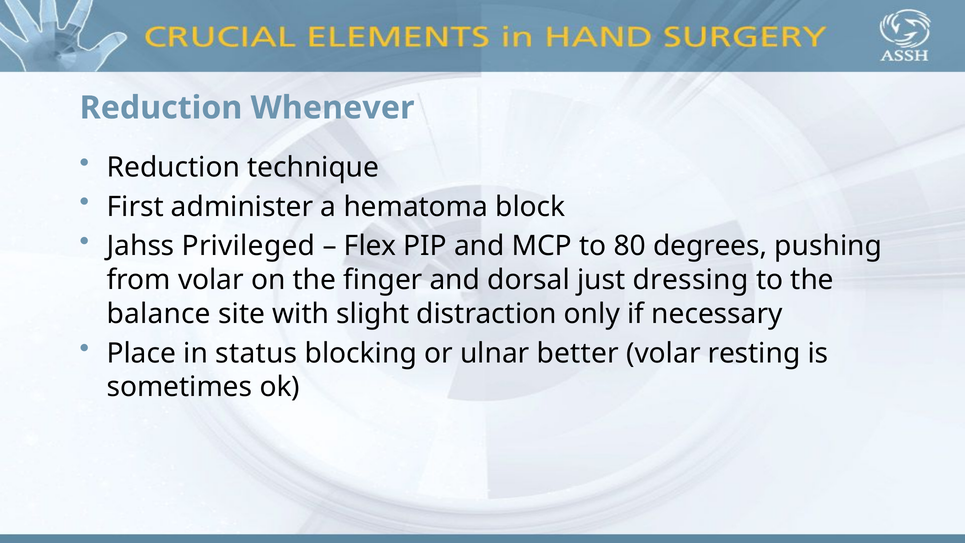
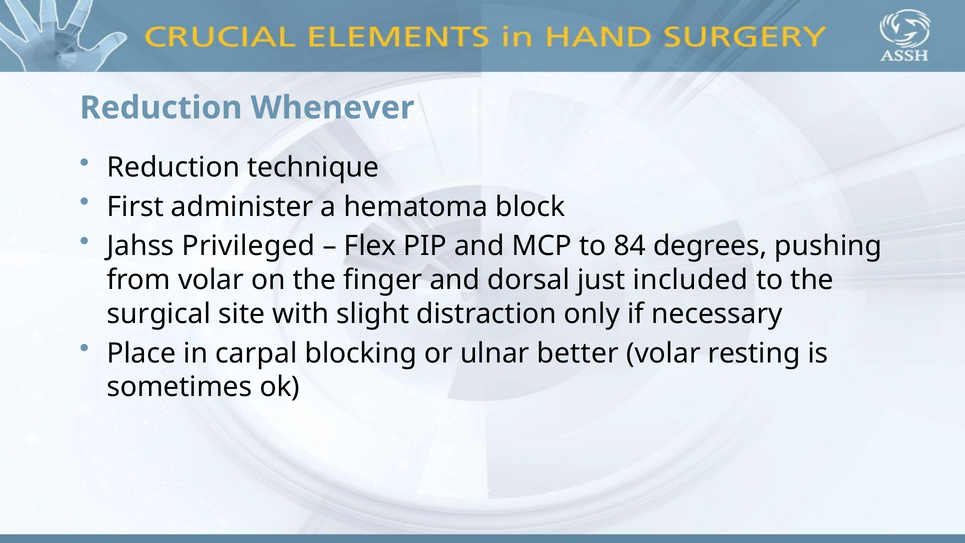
80: 80 -> 84
dressing: dressing -> included
balance: balance -> surgical
status: status -> carpal
